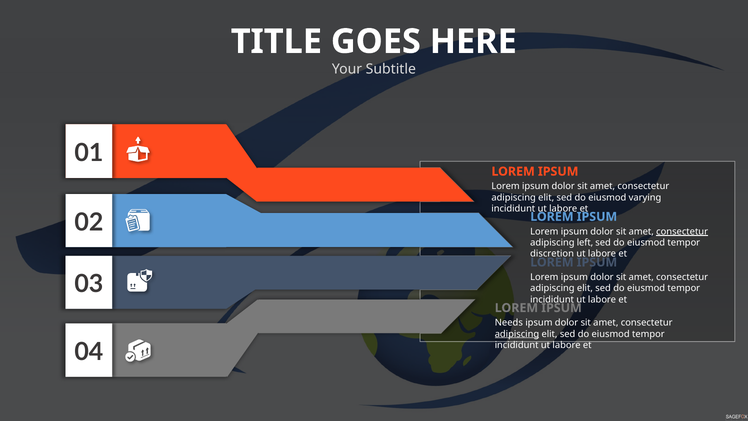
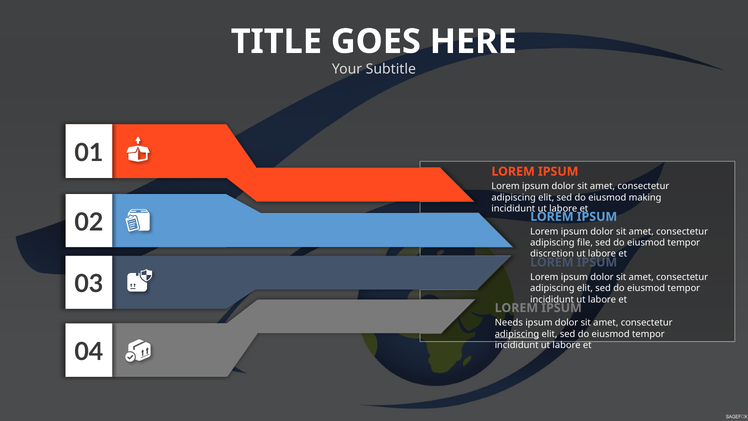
varying: varying -> making
consectetur at (682, 231) underline: present -> none
left: left -> file
